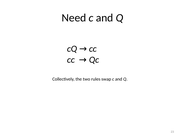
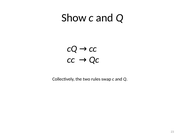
Need: Need -> Show
